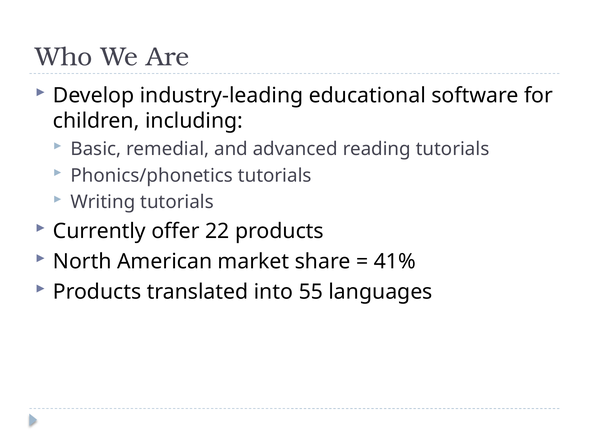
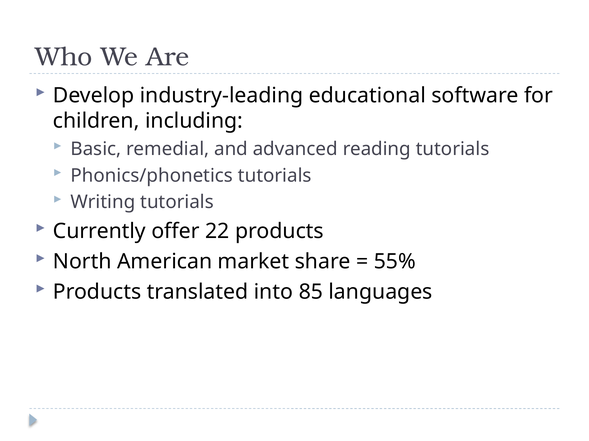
41%: 41% -> 55%
55: 55 -> 85
